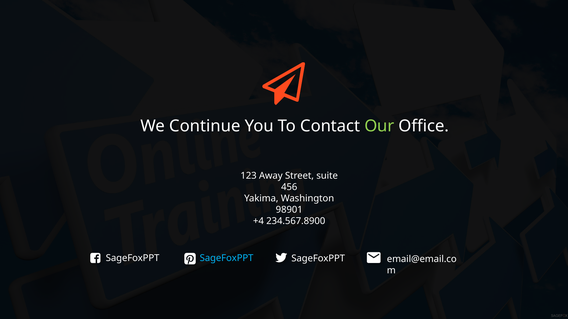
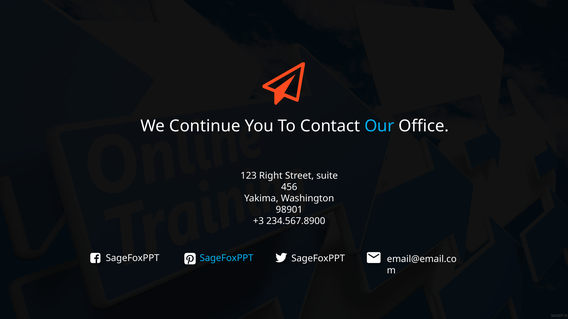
Our colour: light green -> light blue
Away: Away -> Right
+4: +4 -> +3
